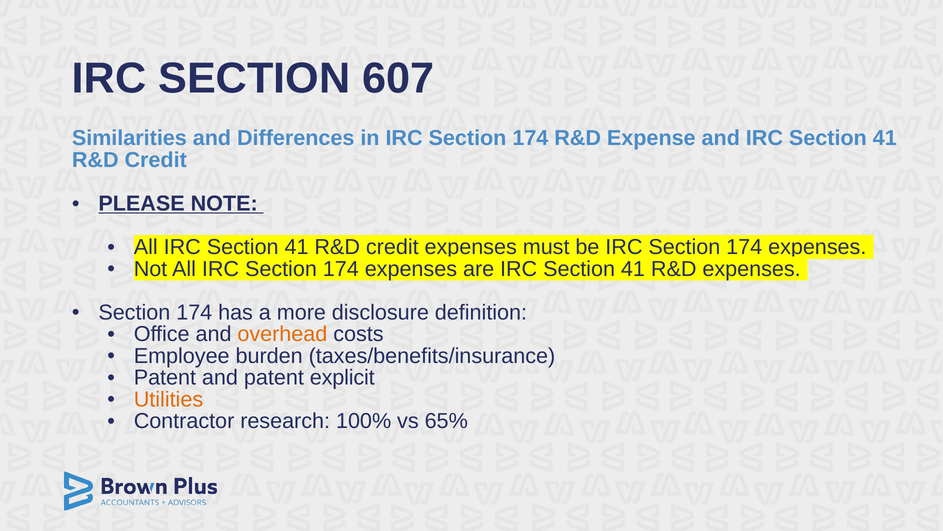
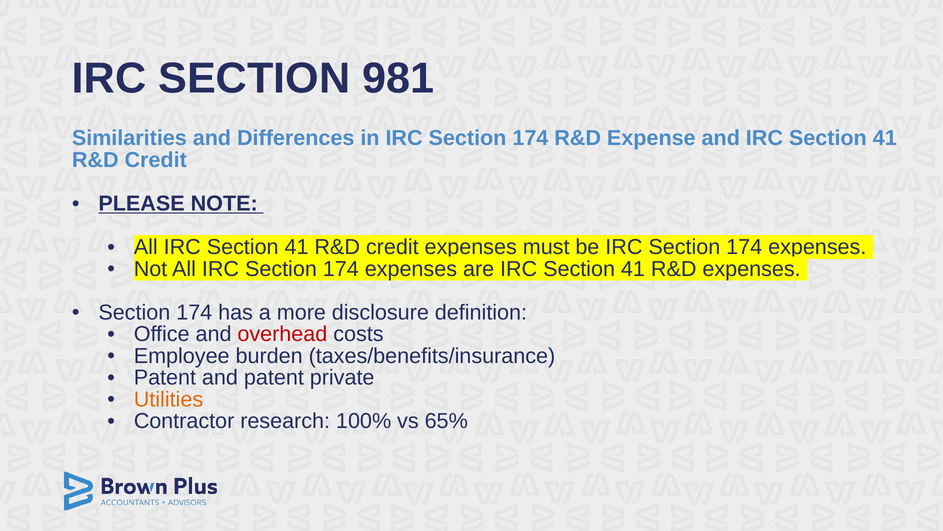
607: 607 -> 981
overhead colour: orange -> red
explicit: explicit -> private
